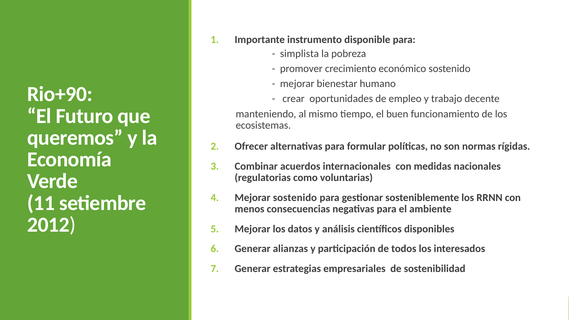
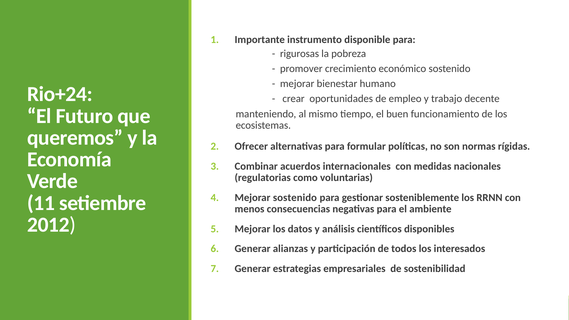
simplista: simplista -> rigurosas
Rio+90: Rio+90 -> Rio+24
